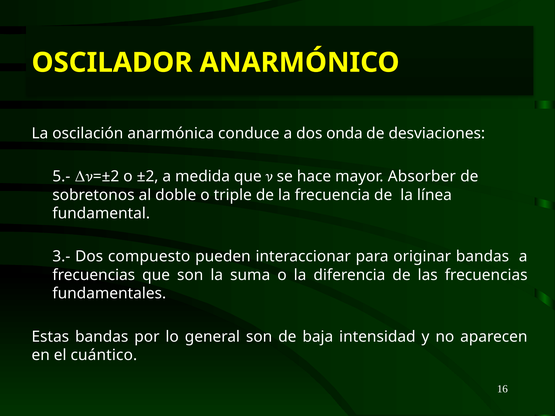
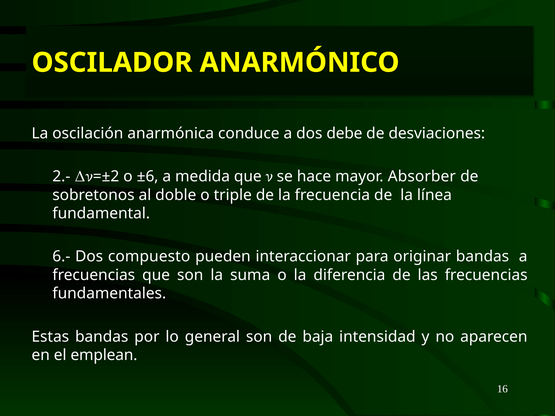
onda: onda -> debe
5.-: 5.- -> 2.-
±2: ±2 -> ±6
3.-: 3.- -> 6.-
cuántico: cuántico -> emplean
